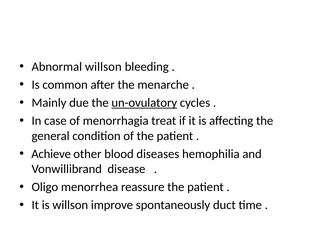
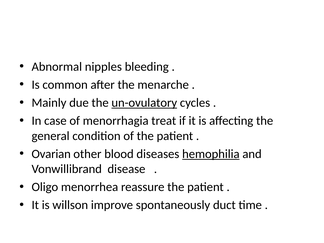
Abnormal willson: willson -> nipples
Achieve: Achieve -> Ovarian
hemophilia underline: none -> present
